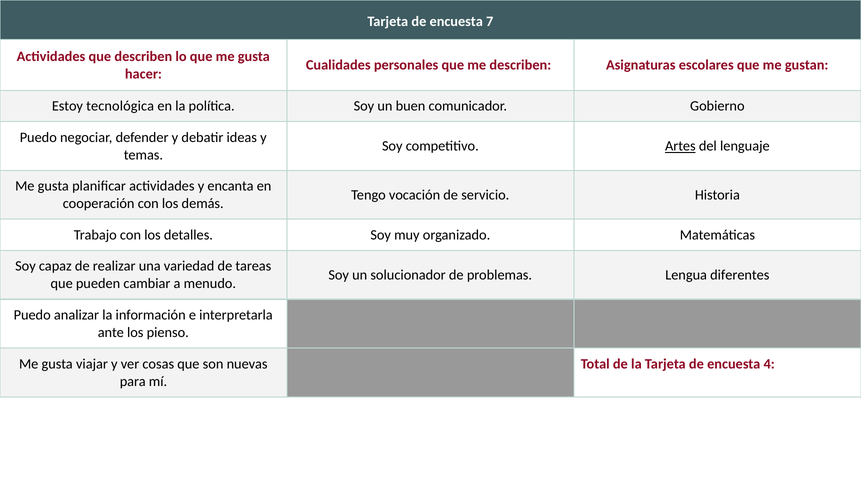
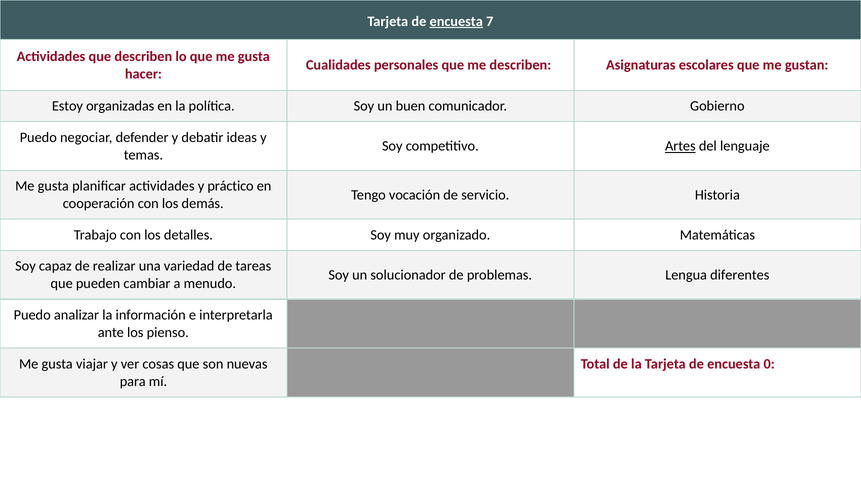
encuesta at (456, 21) underline: none -> present
tecnológica: tecnológica -> organizadas
encanta: encanta -> práctico
4: 4 -> 0
